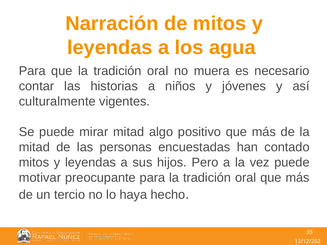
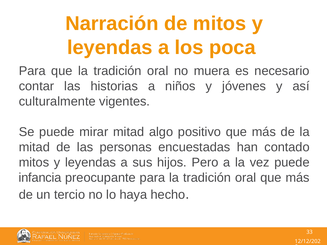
agua: agua -> poca
motivar: motivar -> infancia
